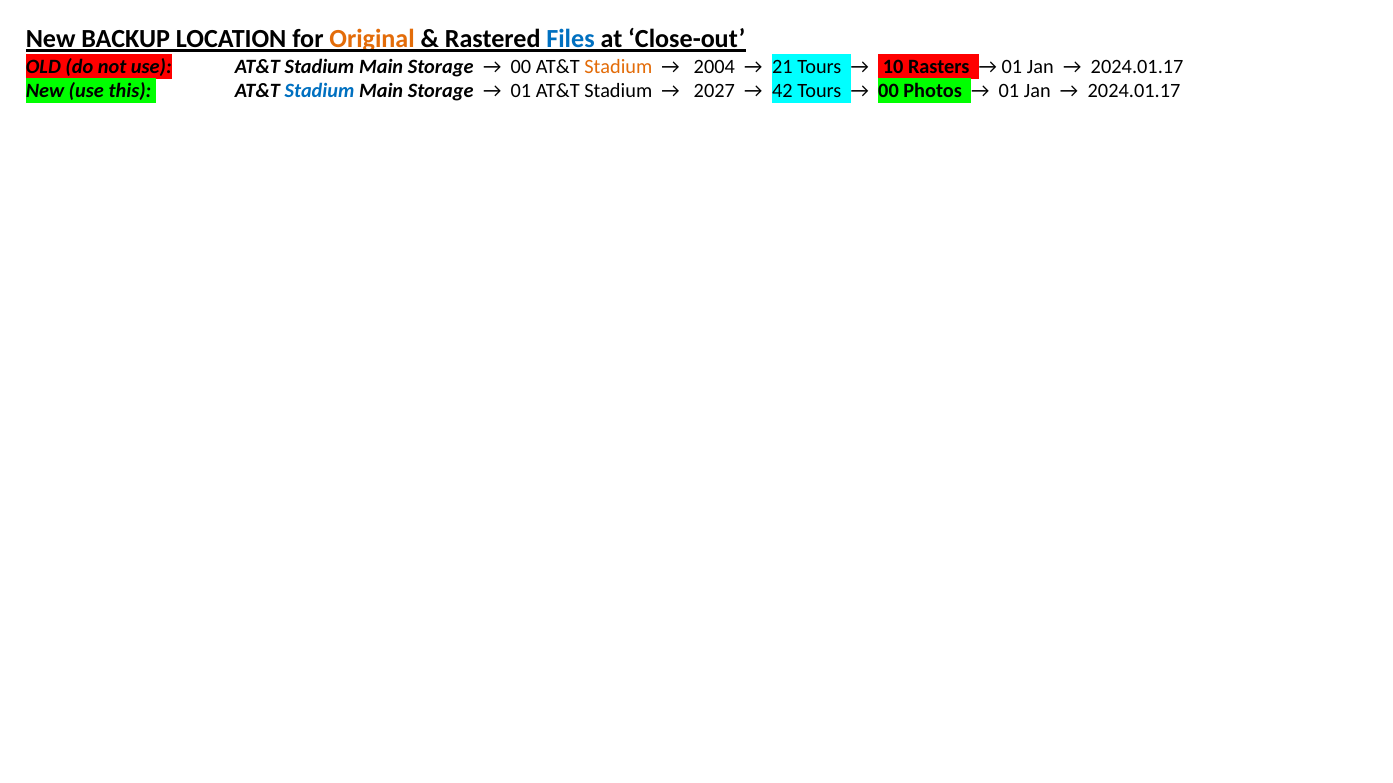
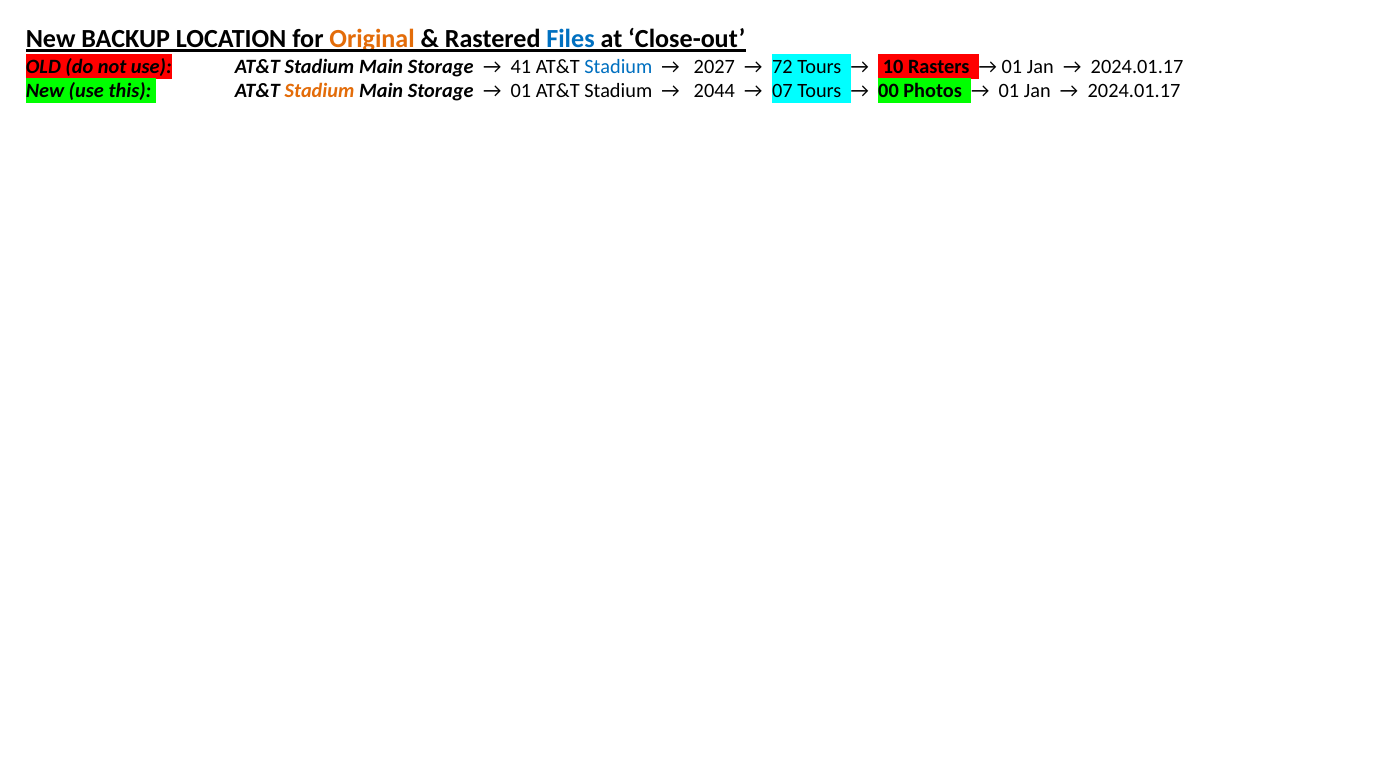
00 at (521, 67): 00 -> 41
Stadium at (618, 67) colour: orange -> blue
2004: 2004 -> 2027
21: 21 -> 72
Stadium at (319, 91) colour: blue -> orange
2027: 2027 -> 2044
42: 42 -> 07
